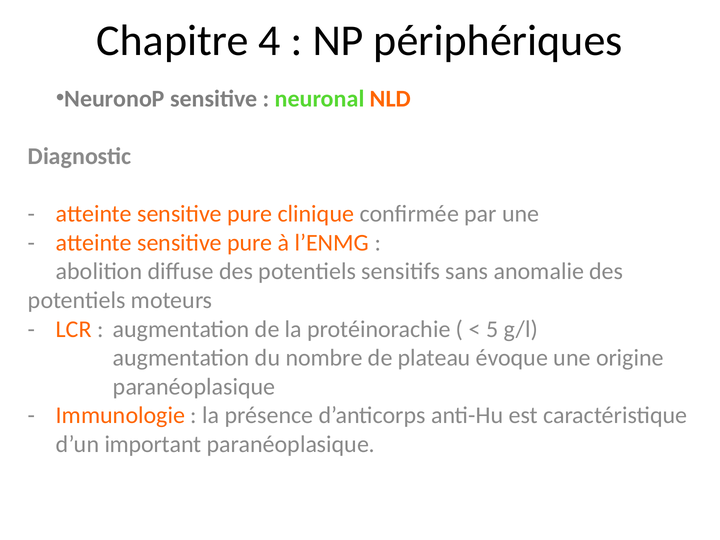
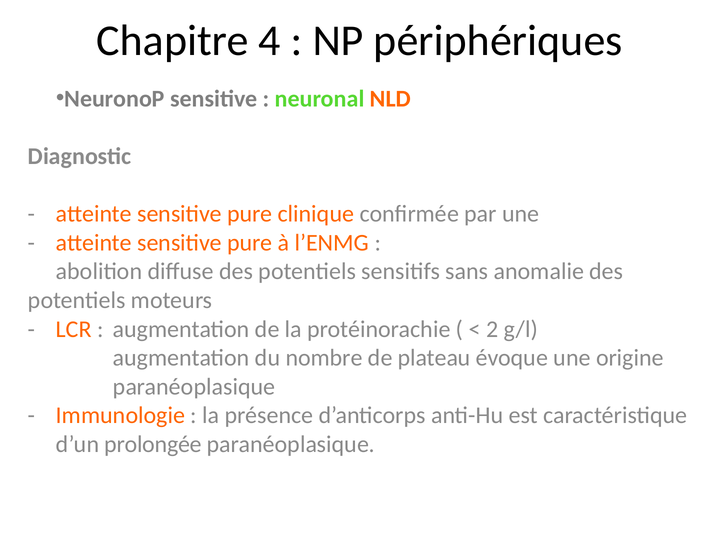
5: 5 -> 2
important: important -> prolongée
